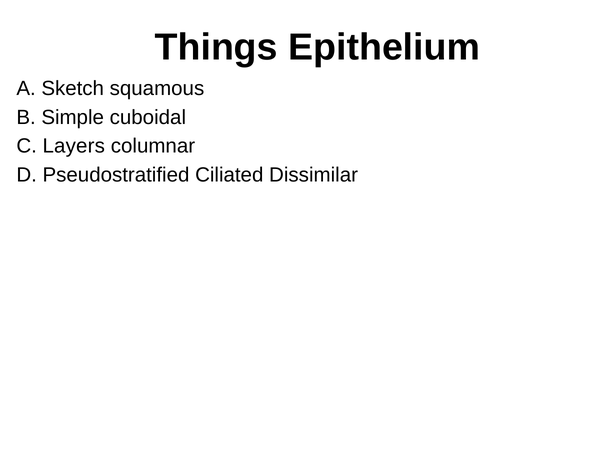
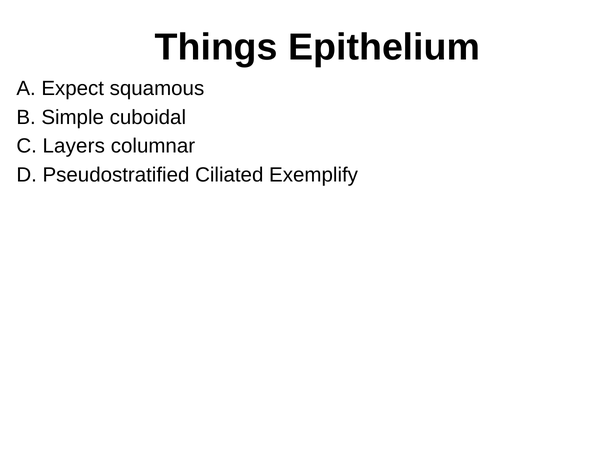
Sketch: Sketch -> Expect
Dissimilar: Dissimilar -> Exemplify
